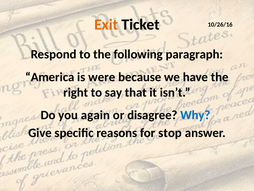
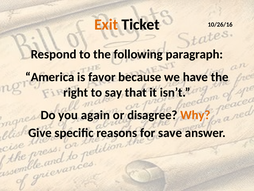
were: were -> favor
Why colour: blue -> orange
stop: stop -> save
